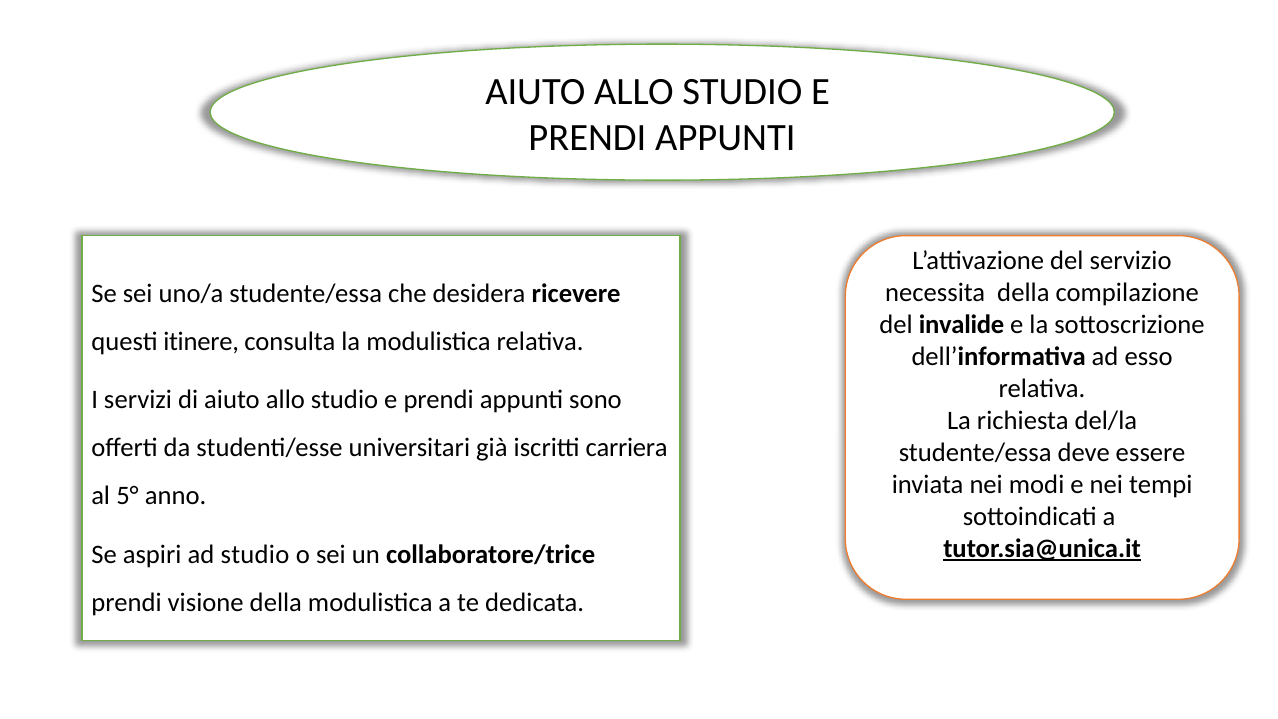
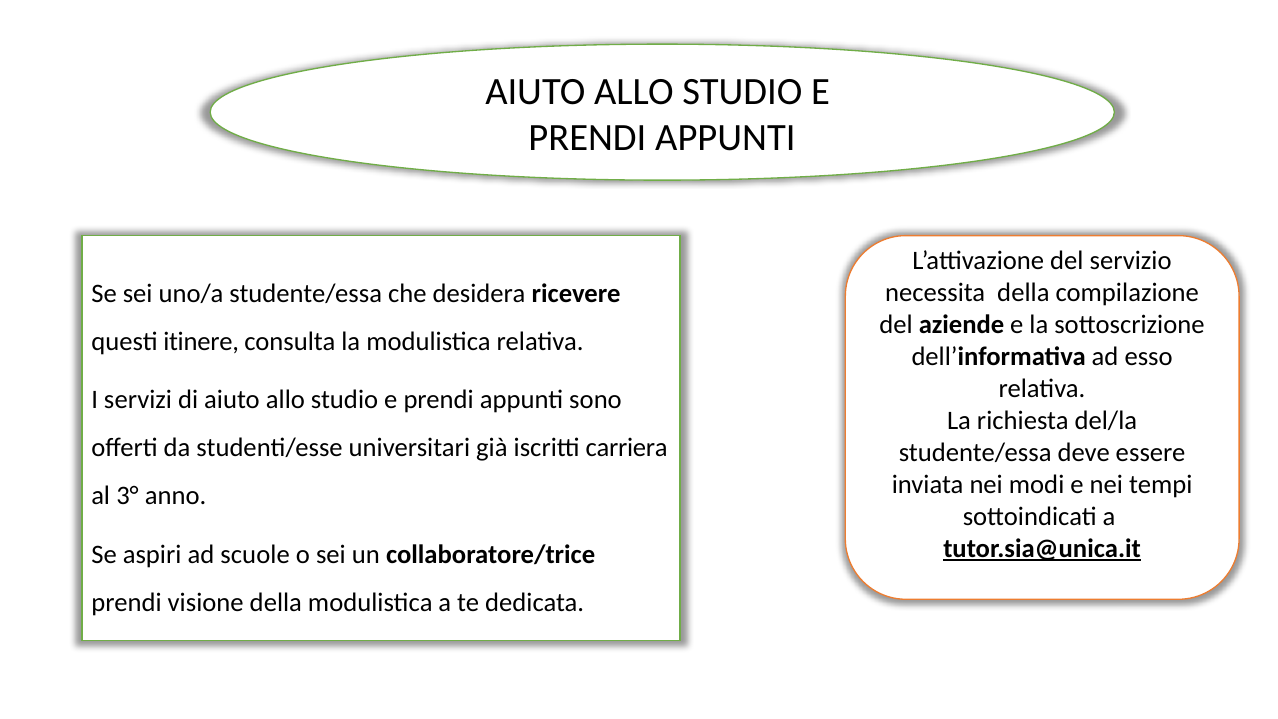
invalide: invalide -> aziende
5°: 5° -> 3°
ad studio: studio -> scuole
